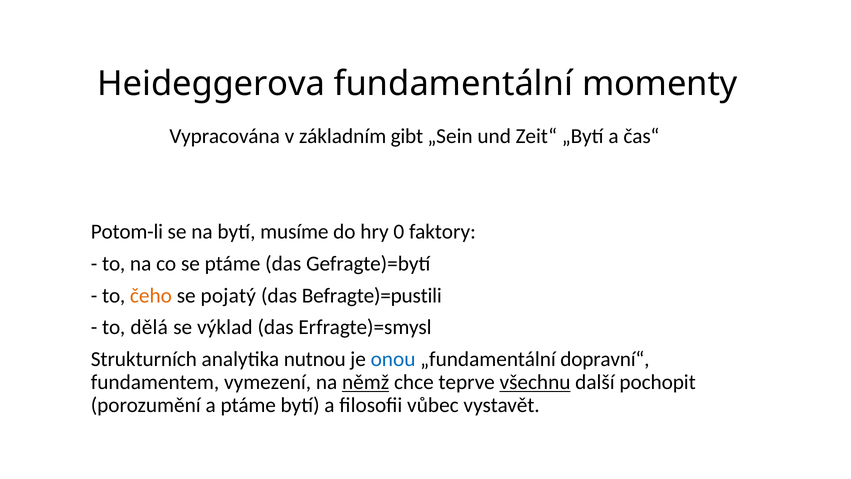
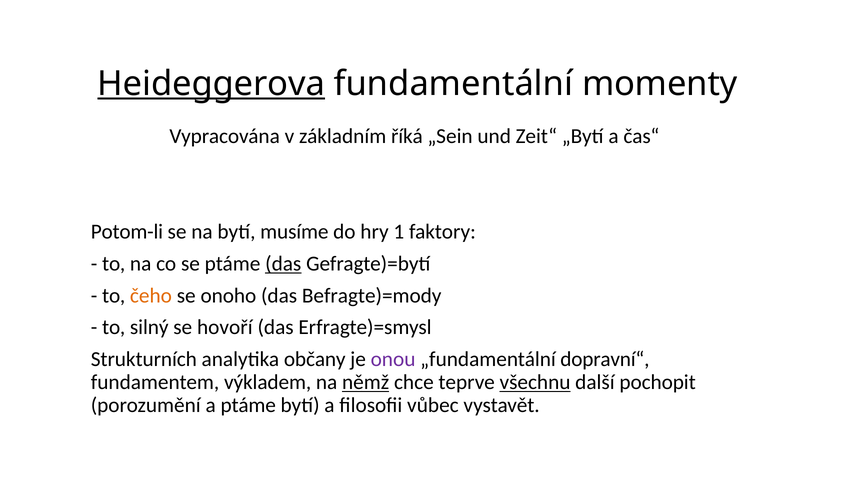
Heideggerova underline: none -> present
gibt: gibt -> říká
0: 0 -> 1
das at (283, 264) underline: none -> present
pojatý: pojatý -> onoho
Befragte)=pustili: Befragte)=pustili -> Befragte)=mody
dělá: dělá -> silný
výklad: výklad -> hovoří
nutnou: nutnou -> občany
onou colour: blue -> purple
vymezení: vymezení -> výkladem
